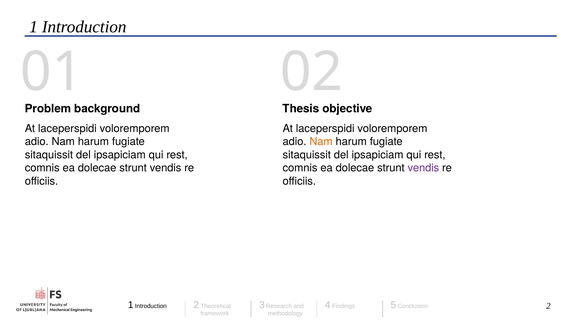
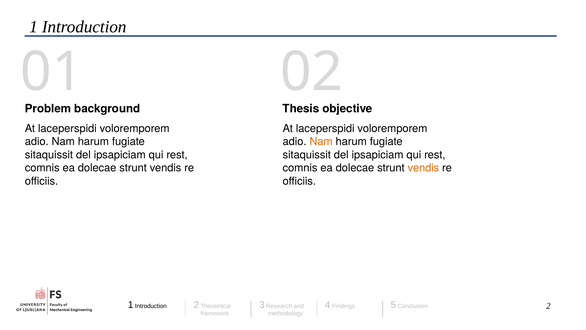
vendis at (423, 168) colour: purple -> orange
